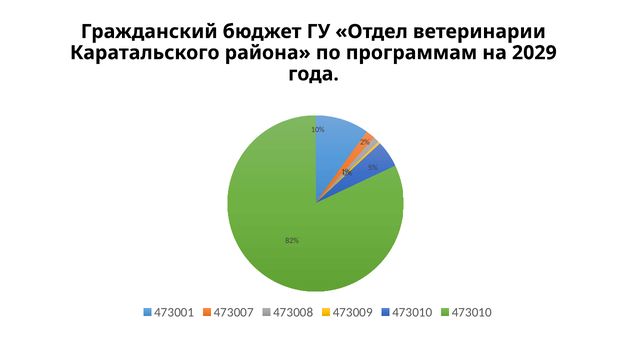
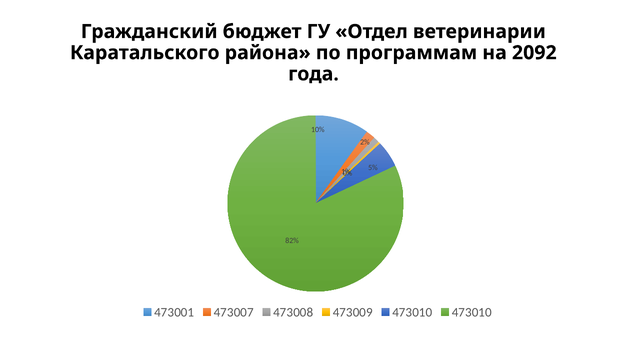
2029: 2029 -> 2092
